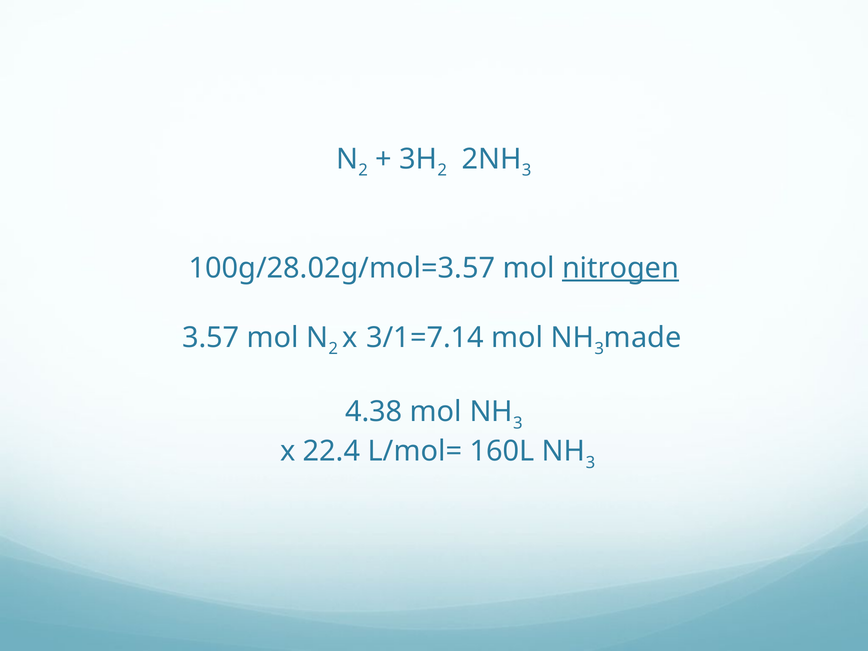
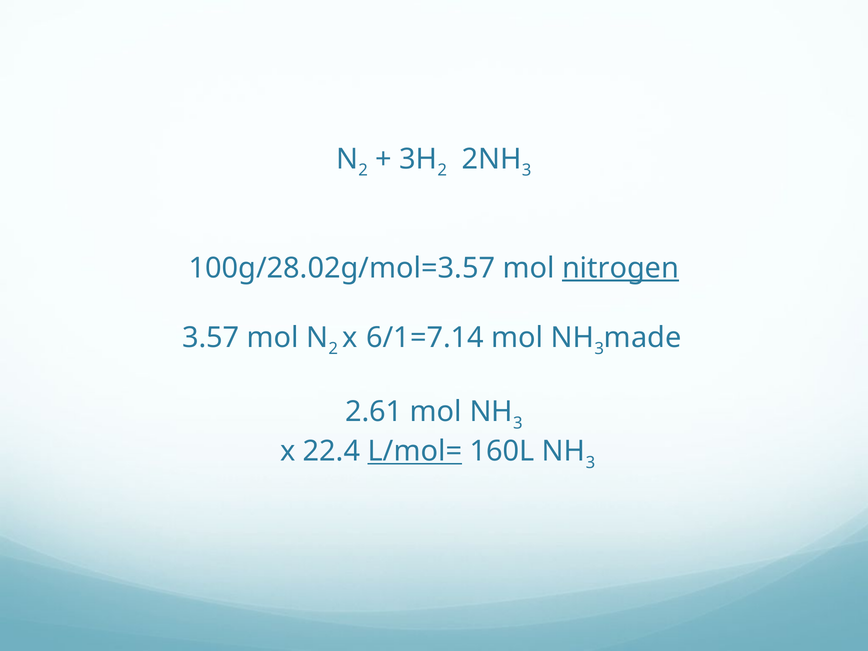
3/1=7.14: 3/1=7.14 -> 6/1=7.14
4.38: 4.38 -> 2.61
L/mol= underline: none -> present
